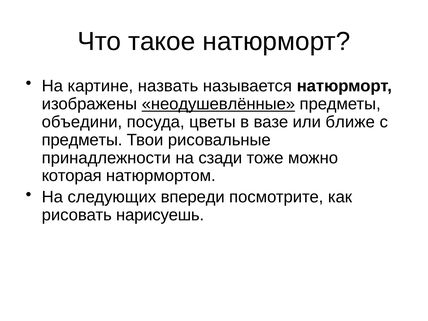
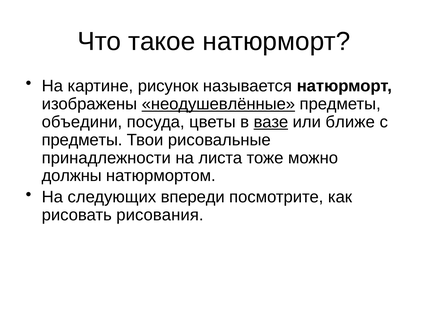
назвать: назвать -> рисунок
вазе underline: none -> present
сзади: сзади -> листа
которая: которая -> должны
нарисуешь: нарисуешь -> рисования
